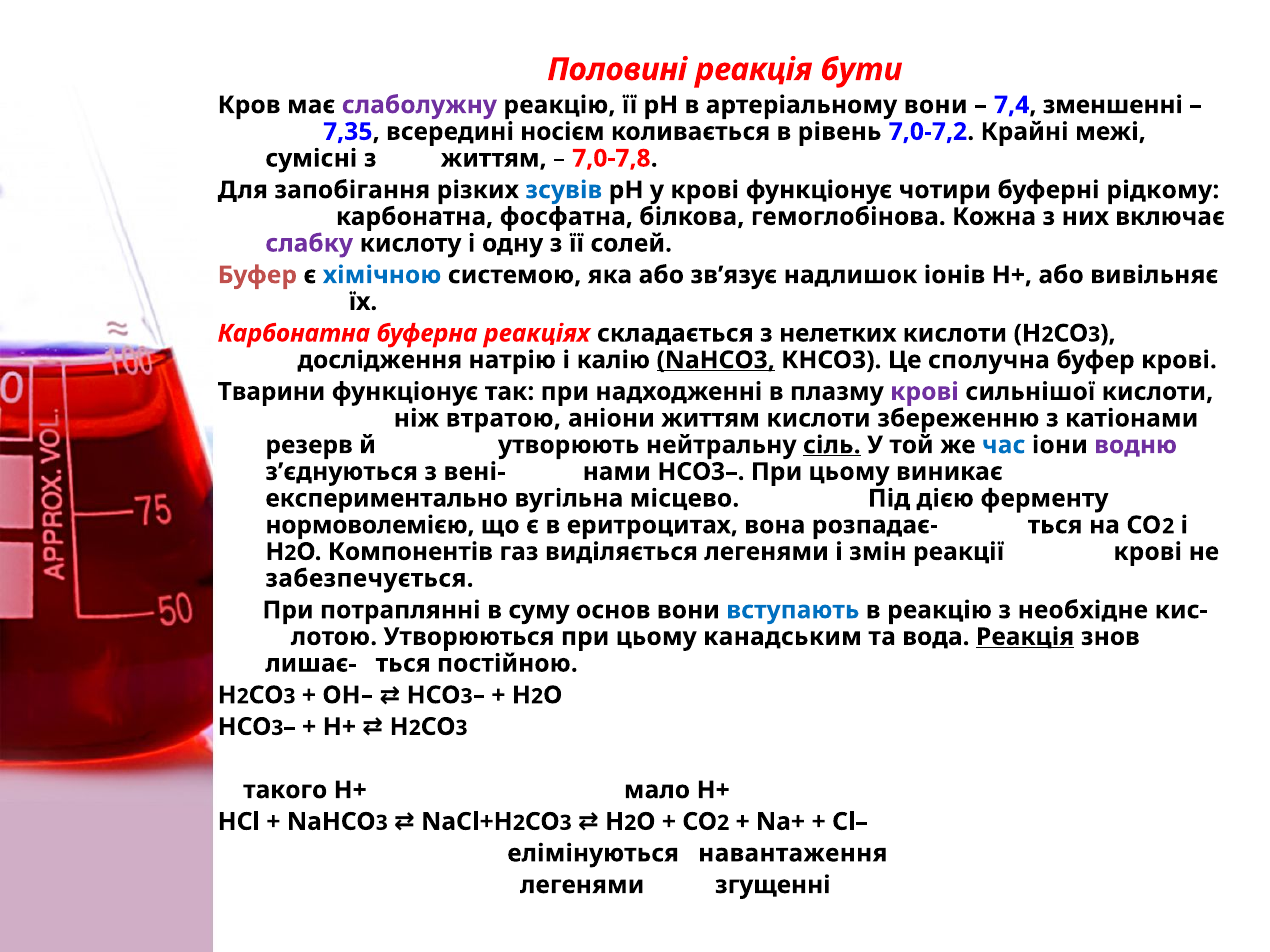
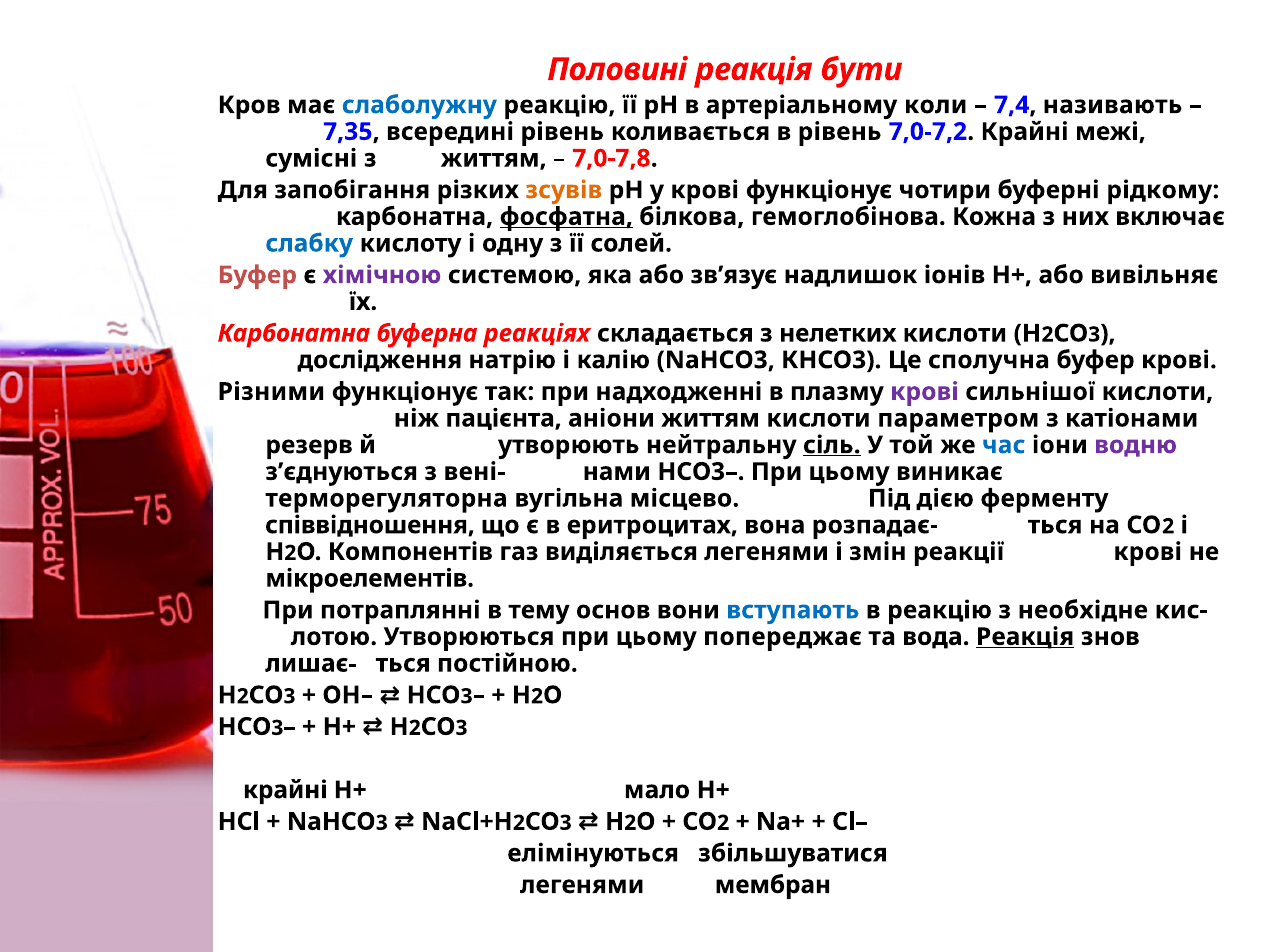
слаболужну colour: purple -> blue
артеріальному вони: вони -> коли
зменшенні: зменшенні -> називають
всередині носієм: носієм -> рівень
зсувів colour: blue -> orange
фосфатна underline: none -> present
слабку colour: purple -> blue
хімічною colour: blue -> purple
NаНСО3 at (716, 360) underline: present -> none
Тварини: Тварини -> Різними
втратою: втратою -> пацієнта
збереженню: збереженню -> параметром
експериментально: експериментально -> терморегуляторна
нормоволемією: нормоволемією -> співвідношення
забезпечується: забезпечується -> мікроелементів
суму: суму -> тему
канадським: канадським -> попереджає
такого at (285, 790): такого -> крайні
навантаження: навантаження -> збільшуватися
згущенні: згущенні -> мембран
